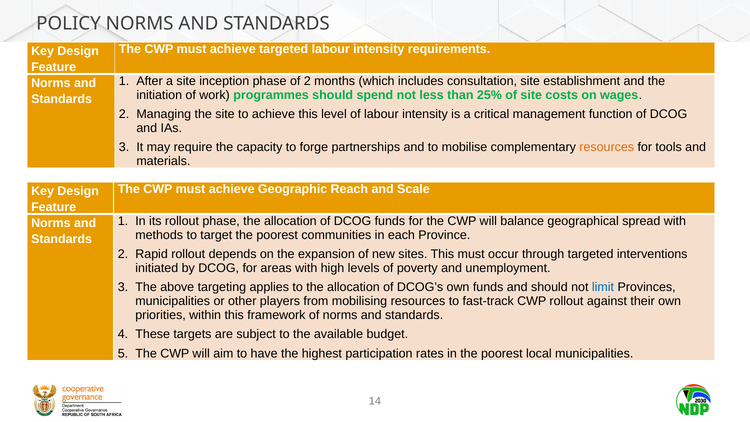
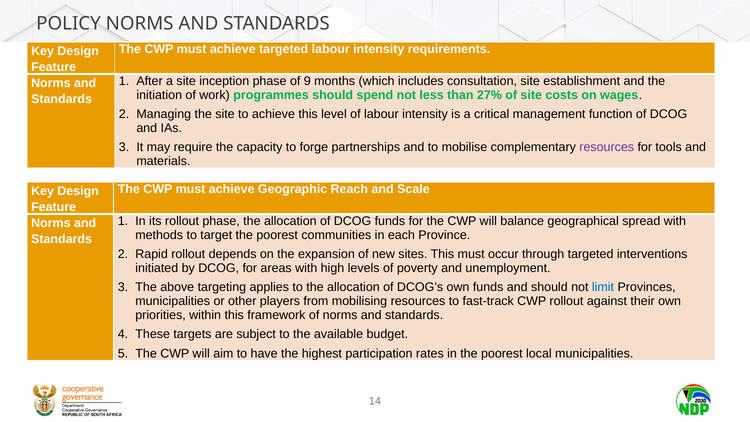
of 2: 2 -> 9
25%: 25% -> 27%
resources at (607, 147) colour: orange -> purple
